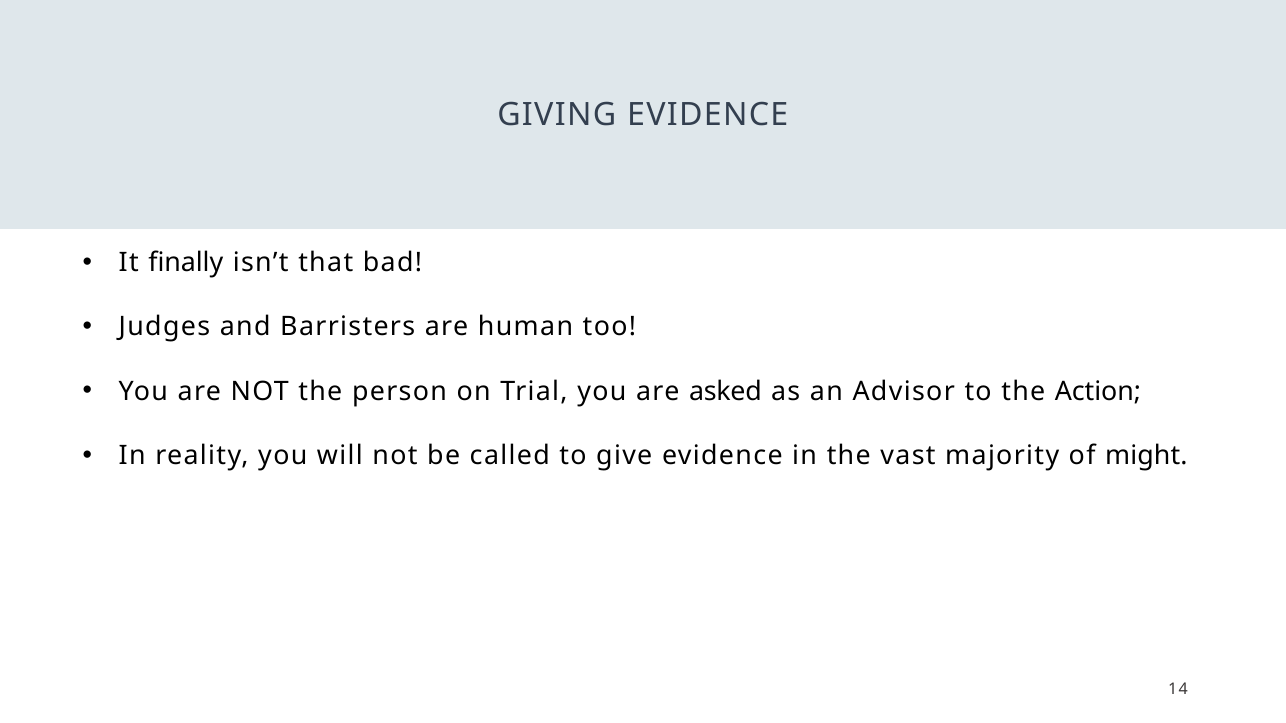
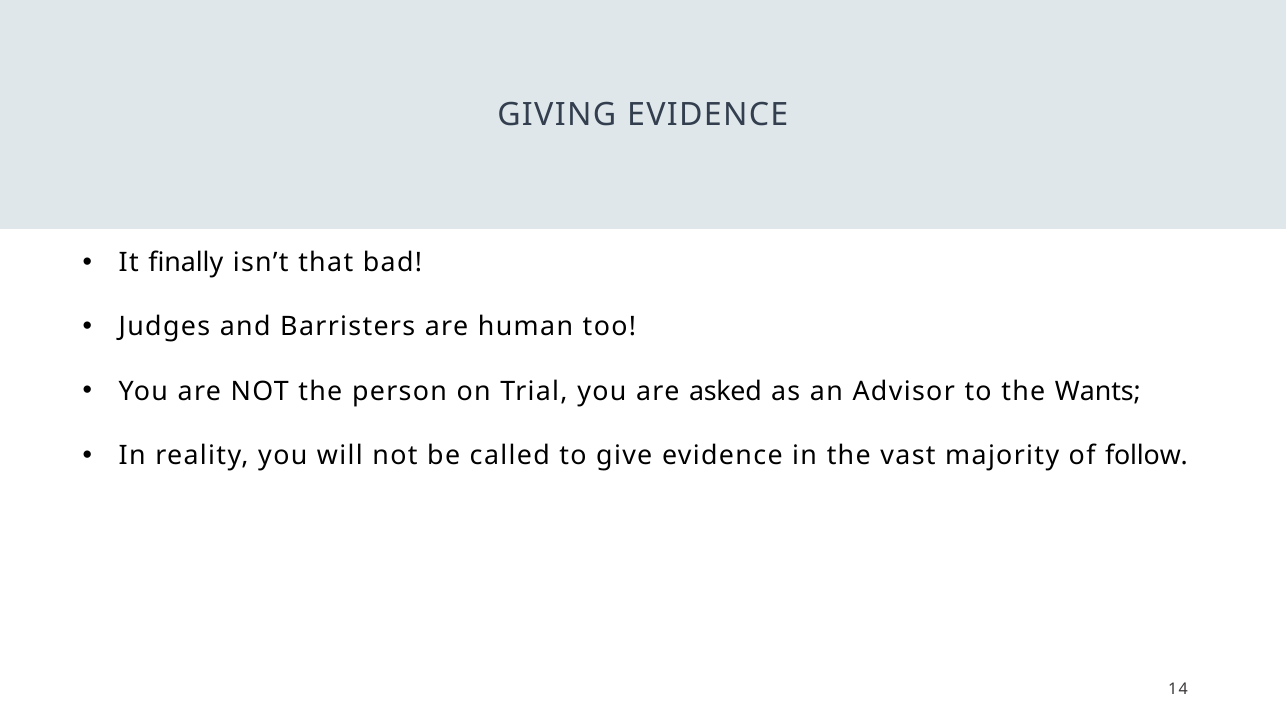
Action: Action -> Wants
might: might -> follow
